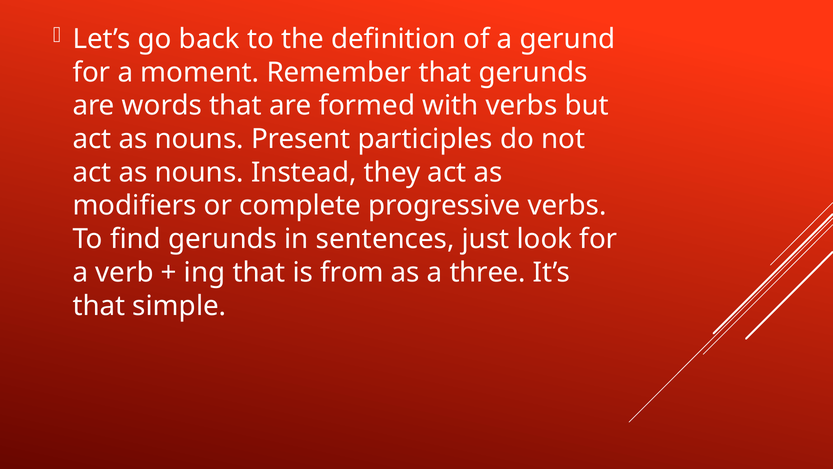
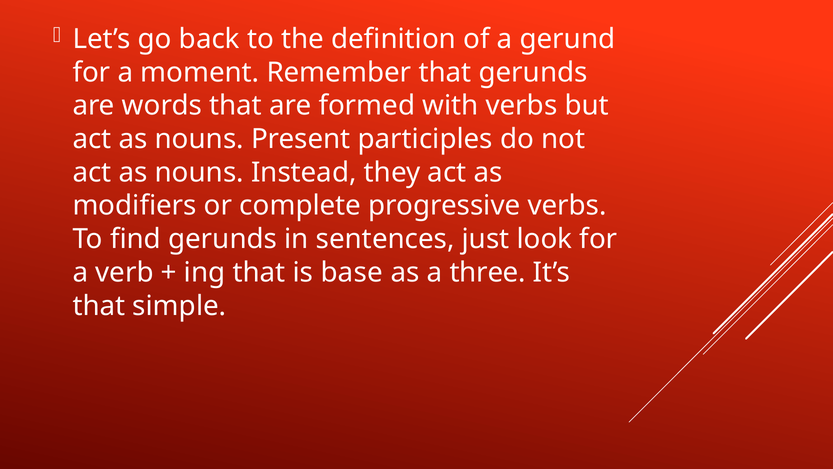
from: from -> base
